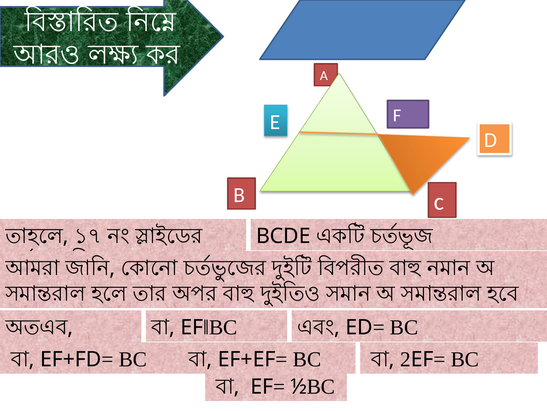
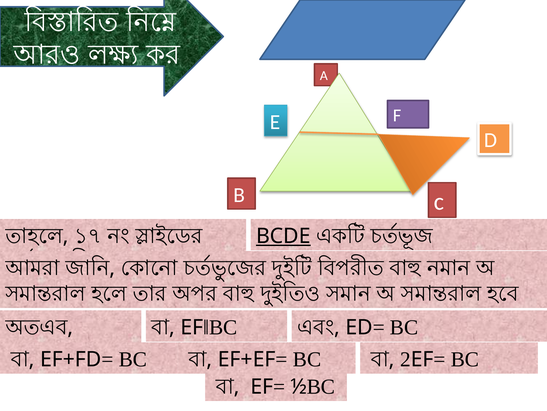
BCDE underline: none -> present
